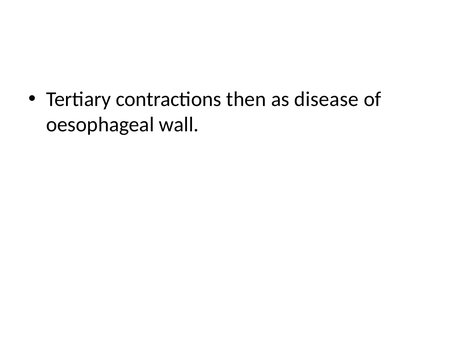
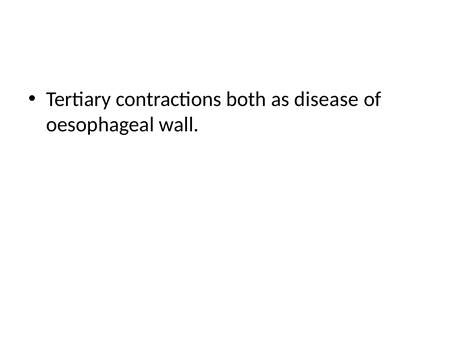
then: then -> both
